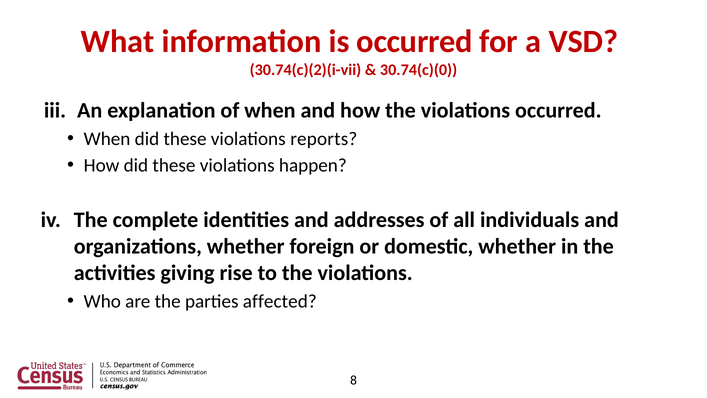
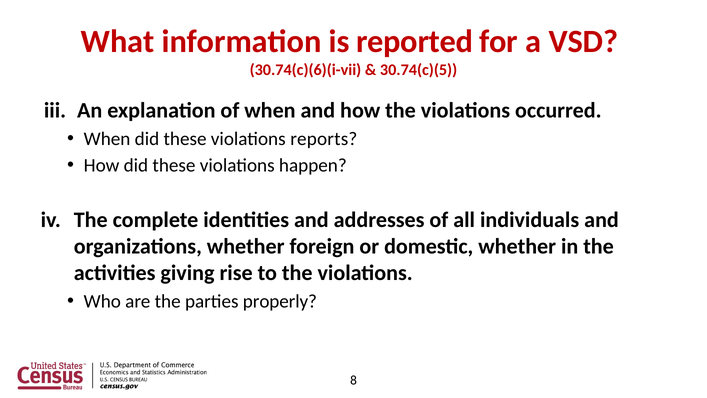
is occurred: occurred -> reported
30.74(c)(2)(i-vii: 30.74(c)(2)(i-vii -> 30.74(c)(6)(i-vii
30.74(c)(0: 30.74(c)(0 -> 30.74(c)(5
affected: affected -> properly
